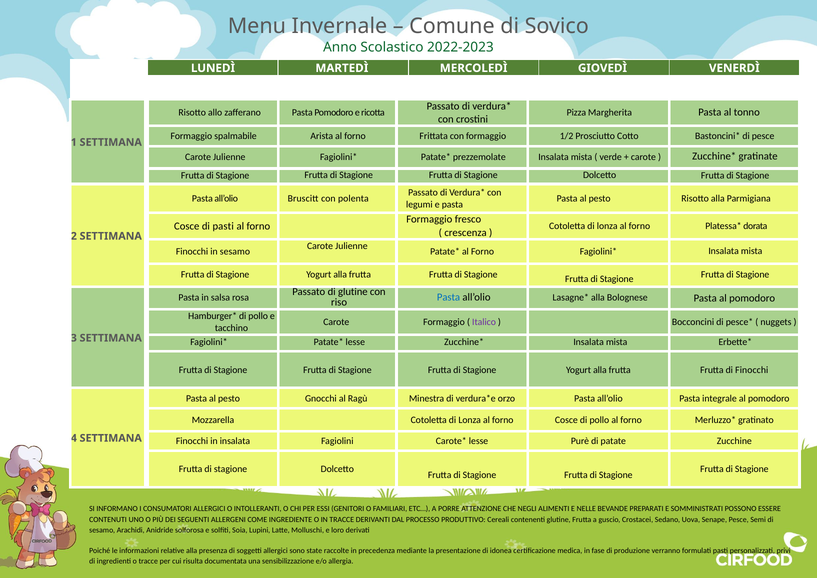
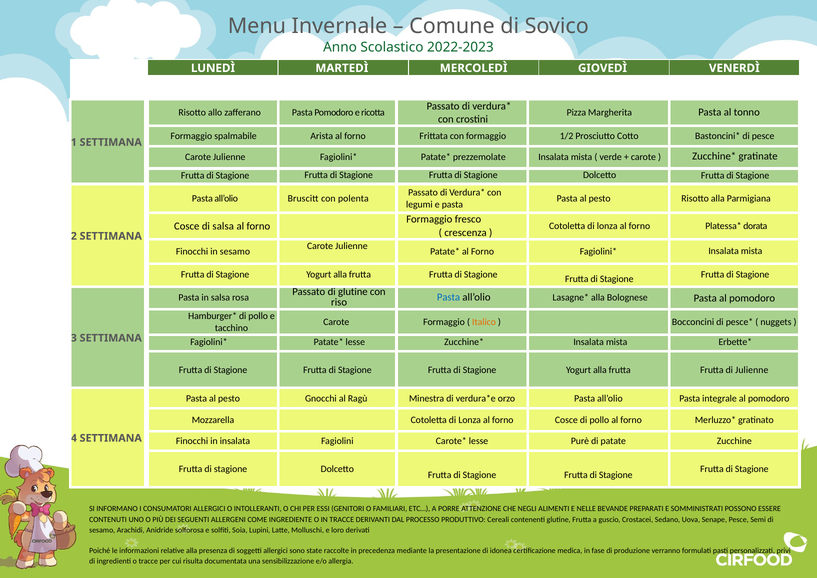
di pasti: pasti -> salsa
Italico colour: purple -> orange
di Finocchi: Finocchi -> Julienne
